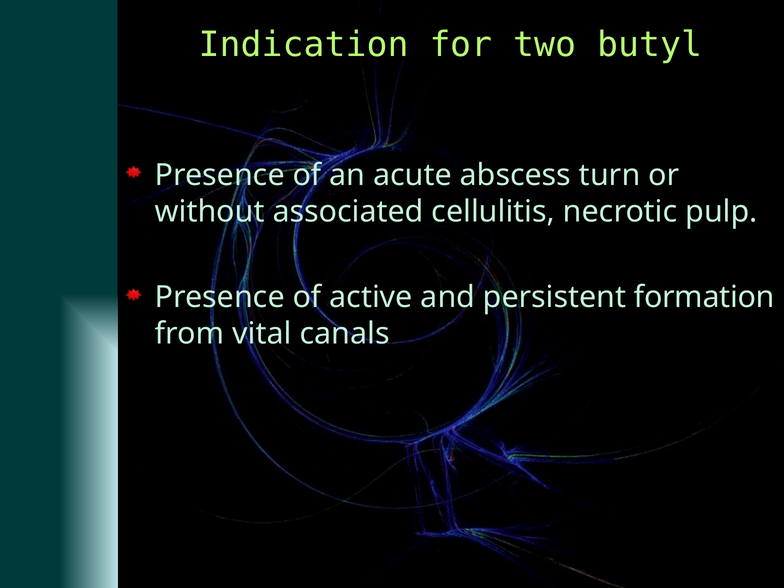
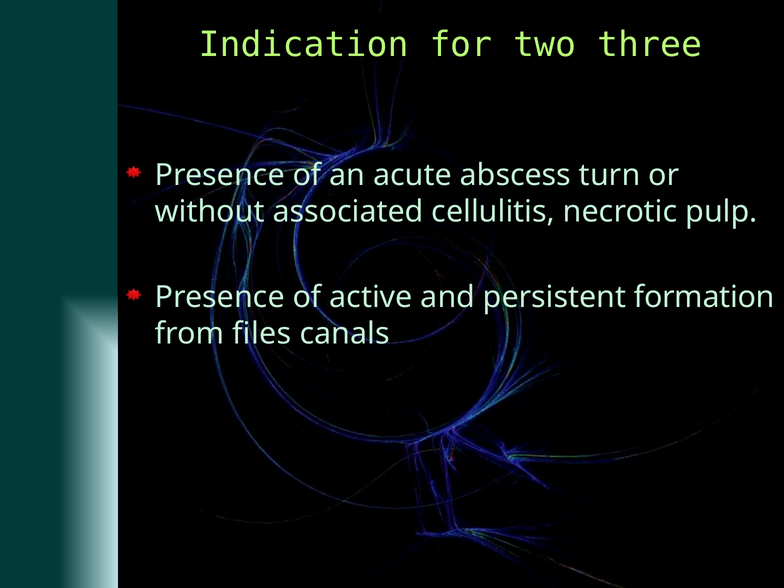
butyl: butyl -> three
vital: vital -> files
